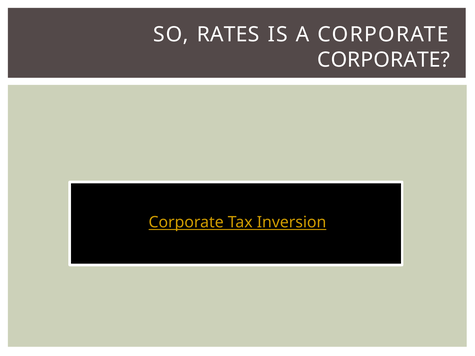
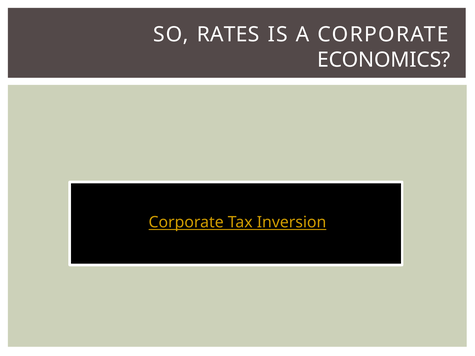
CORPORATE at (384, 60): CORPORATE -> ECONOMICS
